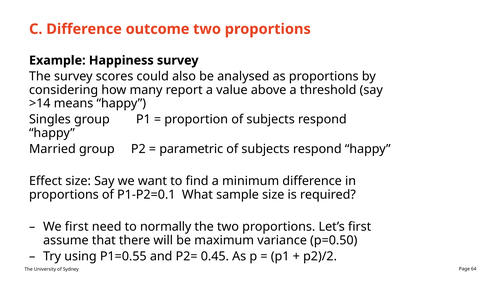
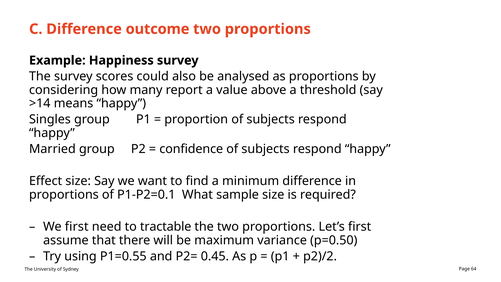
parametric: parametric -> confidence
normally: normally -> tractable
